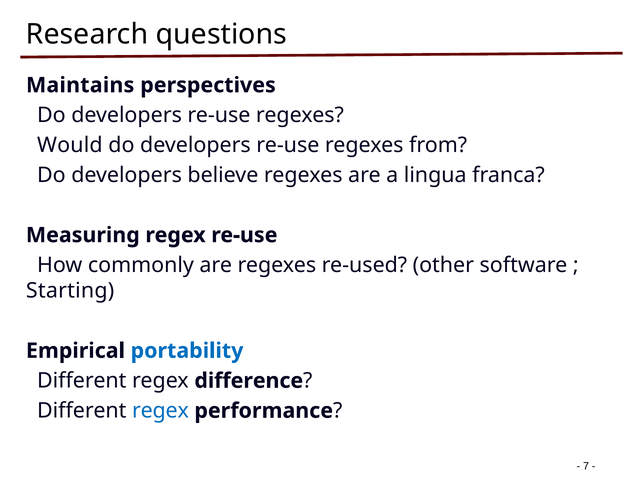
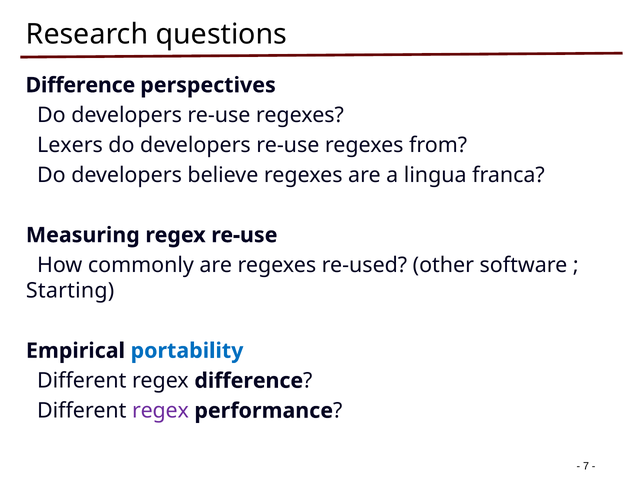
Maintains at (80, 85): Maintains -> Difference
Would: Would -> Lexers
regex at (160, 411) colour: blue -> purple
